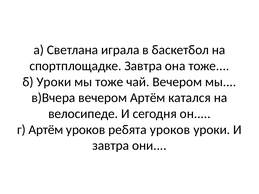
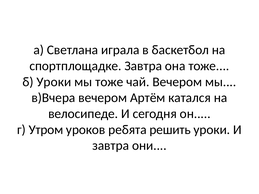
г Артём: Артём -> Утром
ребята уроков: уроков -> решить
